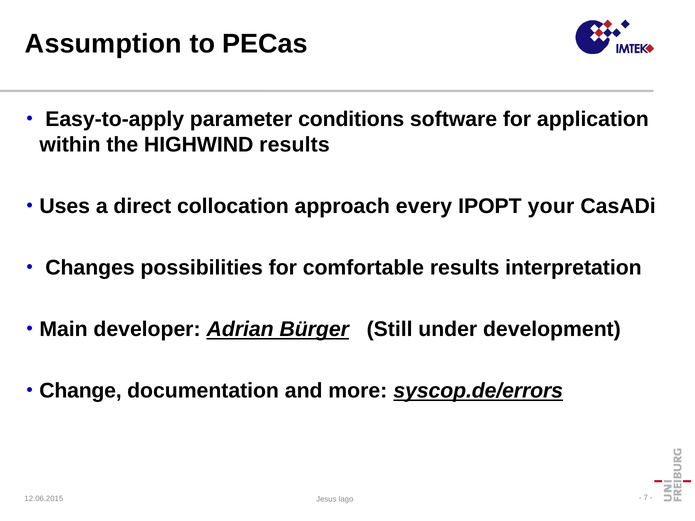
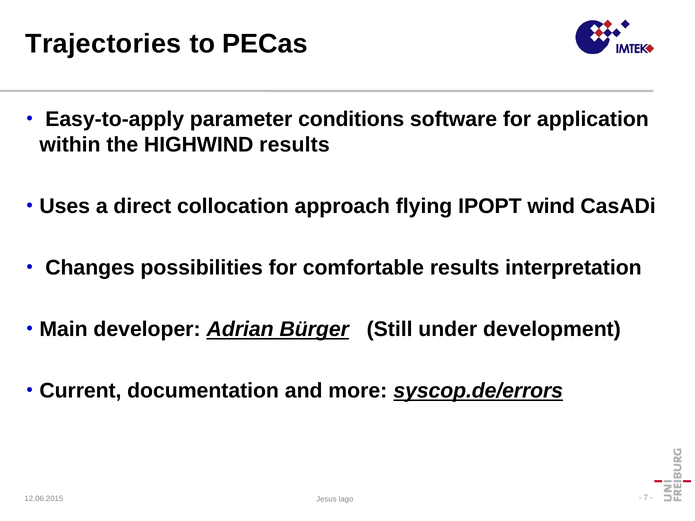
Assumption: Assumption -> Trajectories
every: every -> flying
your: your -> wind
Change: Change -> Current
